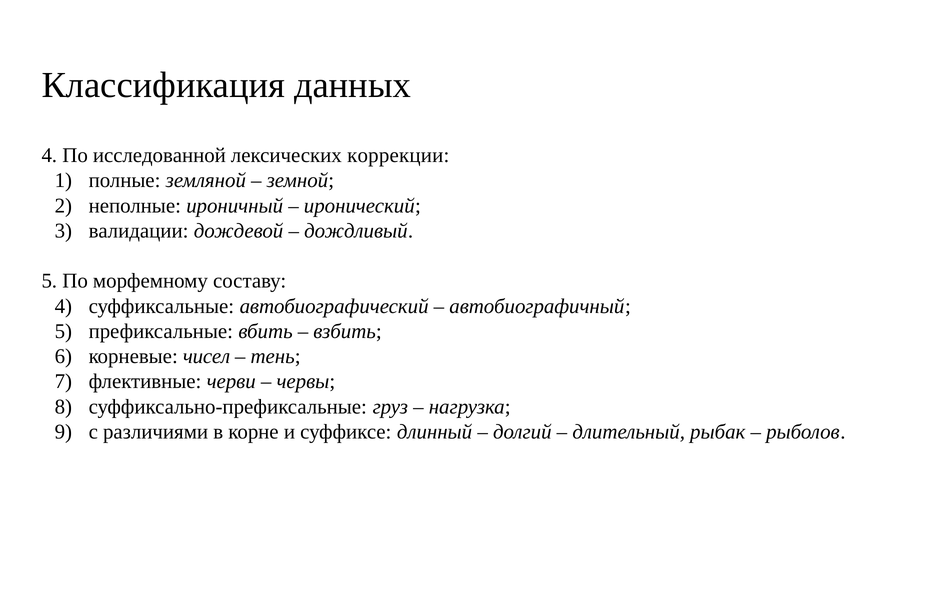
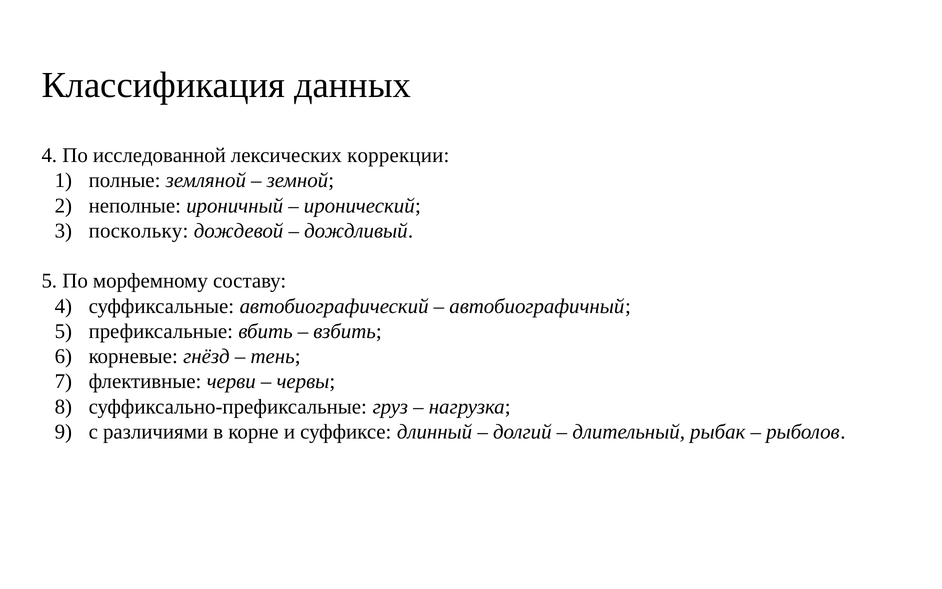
валидации: валидации -> поскольку
чисел: чисел -> гнёзд
